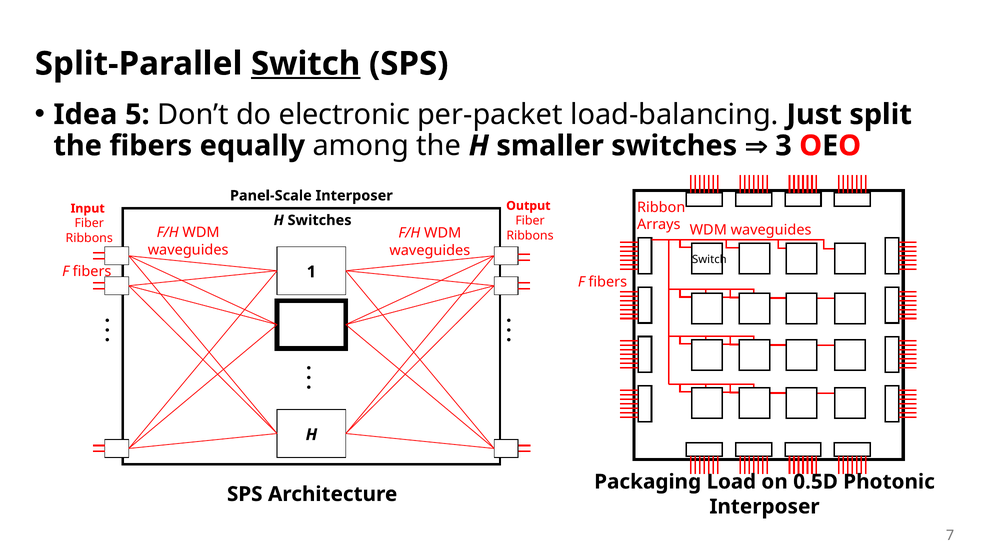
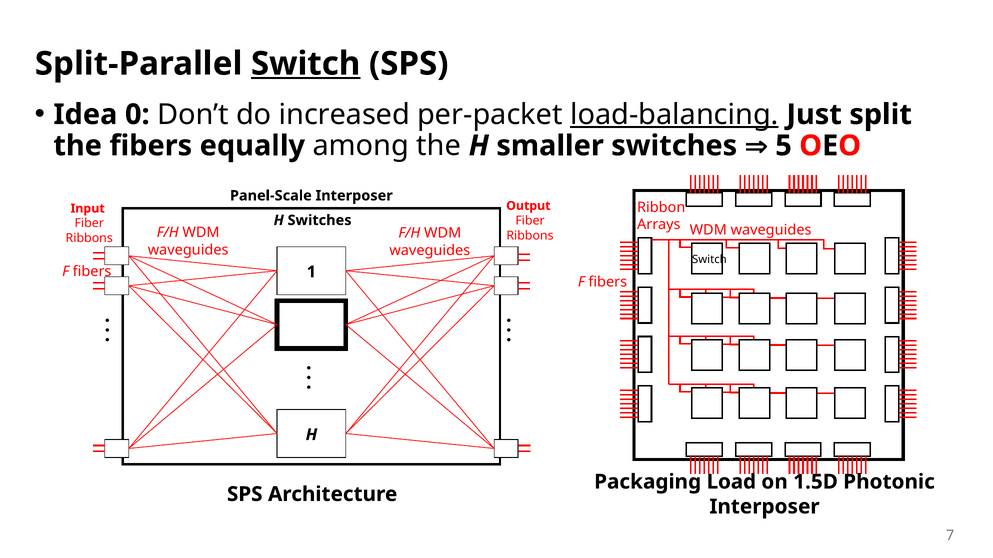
5: 5 -> 0
electronic: electronic -> increased
load-balancing underline: none -> present
3: 3 -> 5
0.5D: 0.5D -> 1.5D
